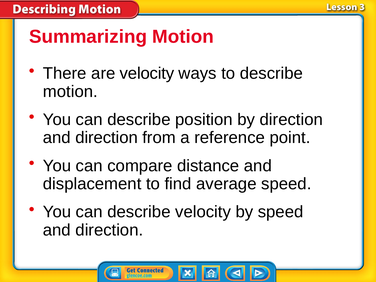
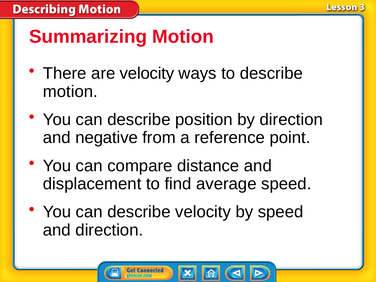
direction at (107, 138): direction -> negative
